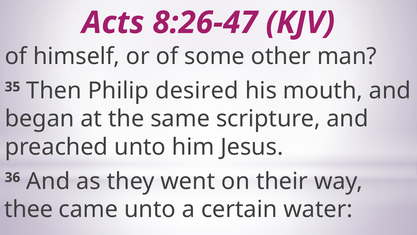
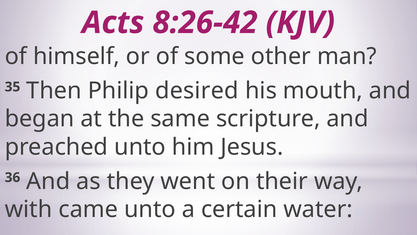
8:26-47: 8:26-47 -> 8:26-42
thee: thee -> with
